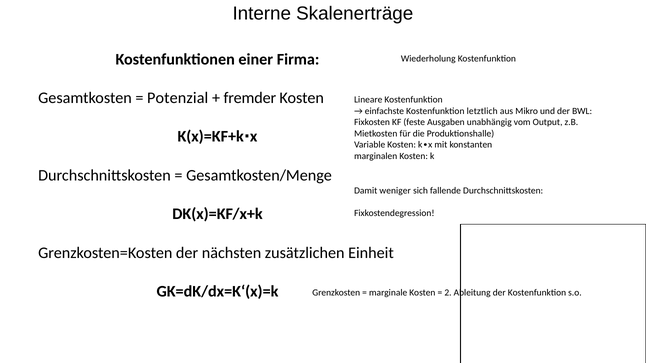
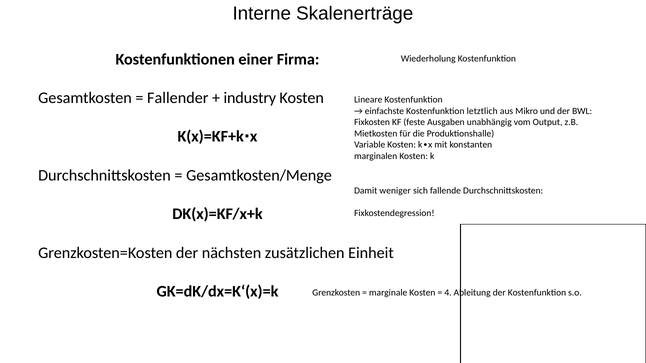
Potenzial: Potenzial -> Fallender
fremder: fremder -> industry
2: 2 -> 4
